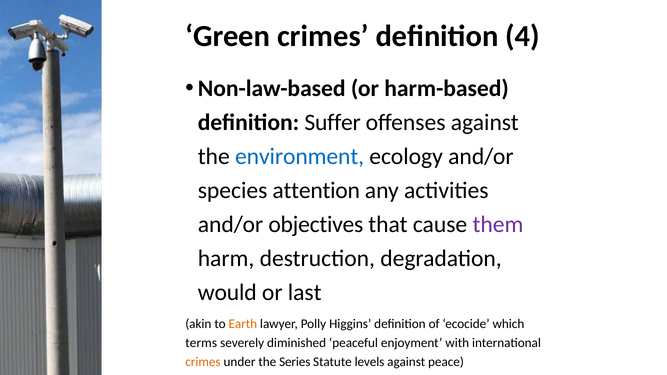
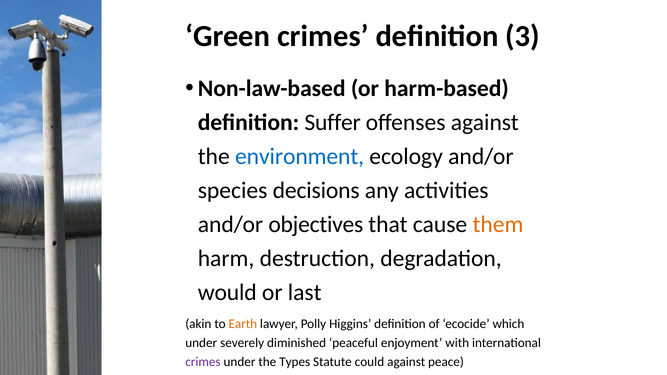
4: 4 -> 3
attention: attention -> decisions
them colour: purple -> orange
terms at (201, 343): terms -> under
crimes at (203, 362) colour: orange -> purple
Series: Series -> Types
levels: levels -> could
